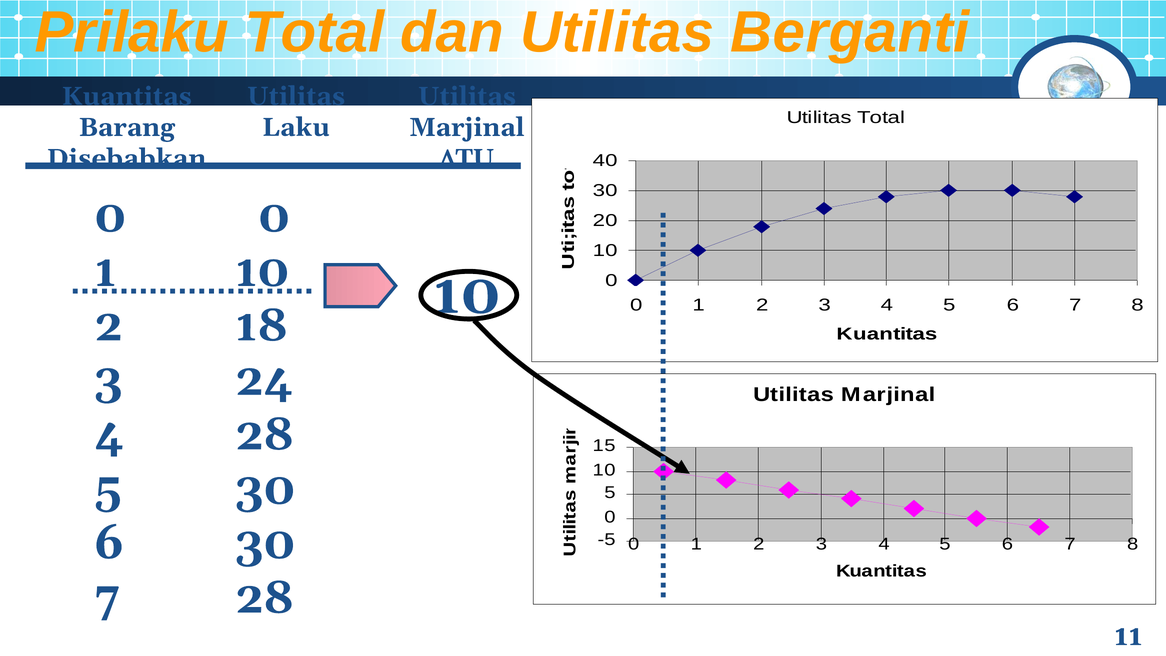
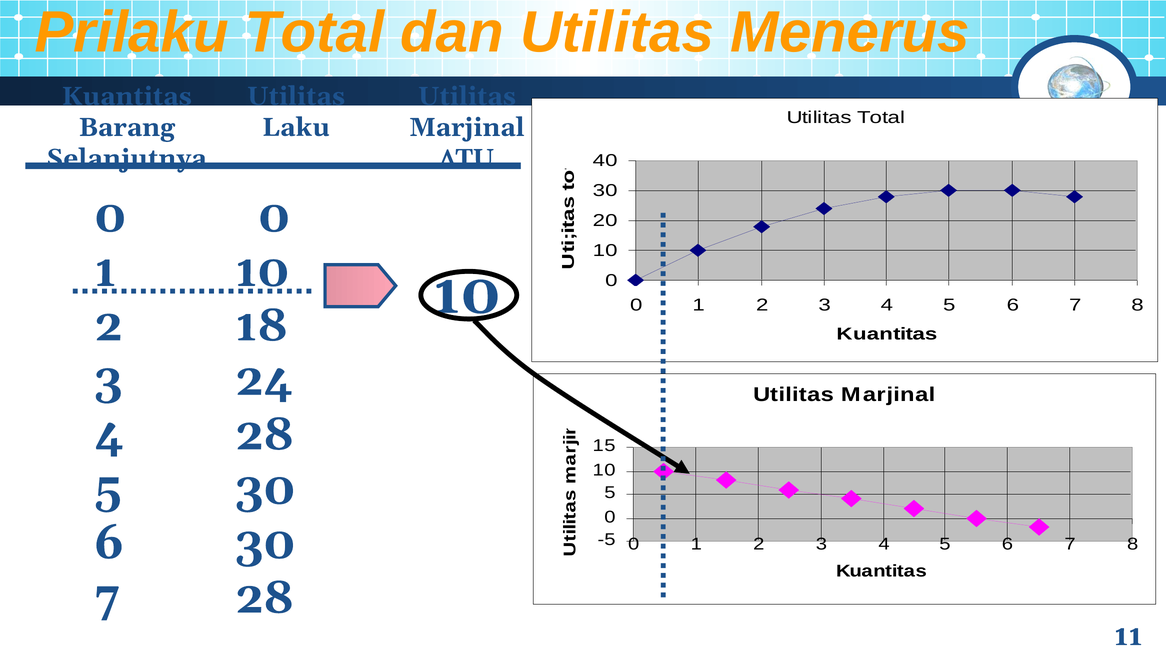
Berganti: Berganti -> Menerus
Disebabkan: Disebabkan -> Selanjutnya
